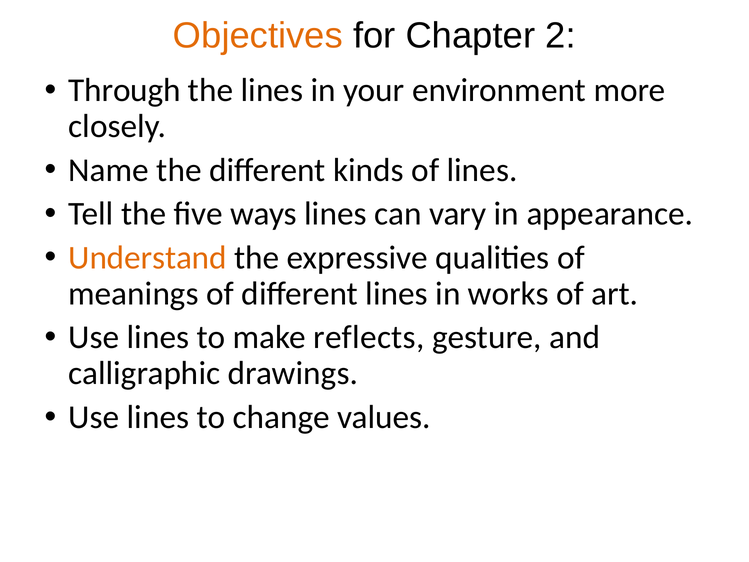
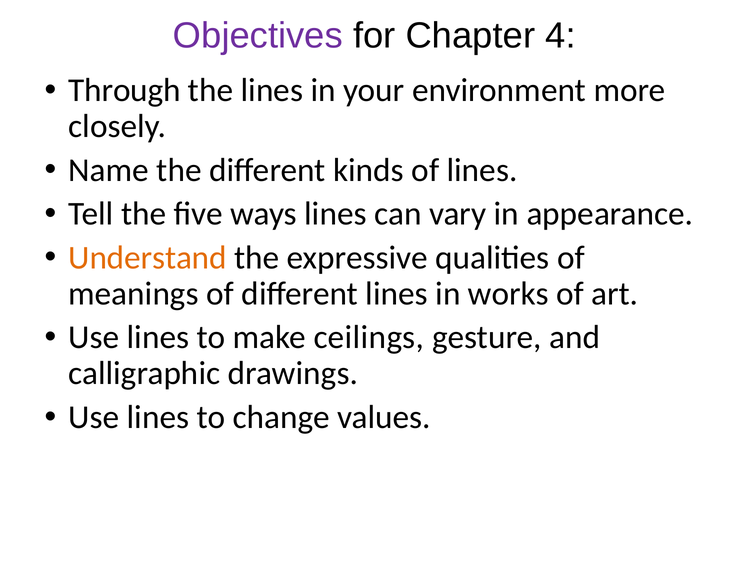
Objectives colour: orange -> purple
2: 2 -> 4
reflects: reflects -> ceilings
